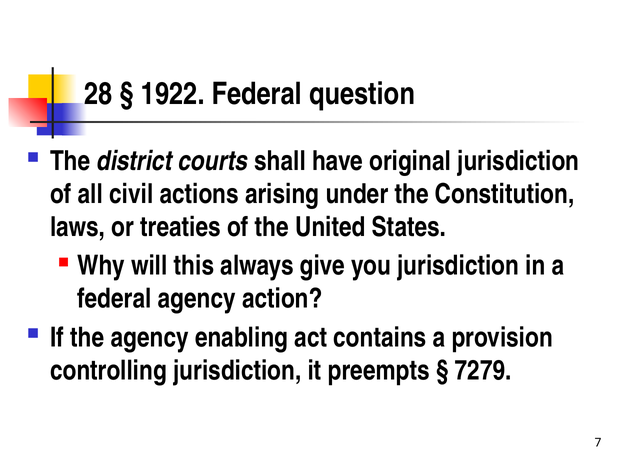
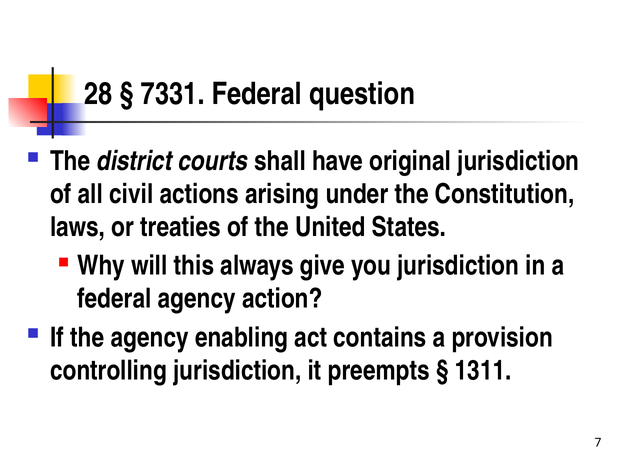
1922: 1922 -> 7331
7279: 7279 -> 1311
